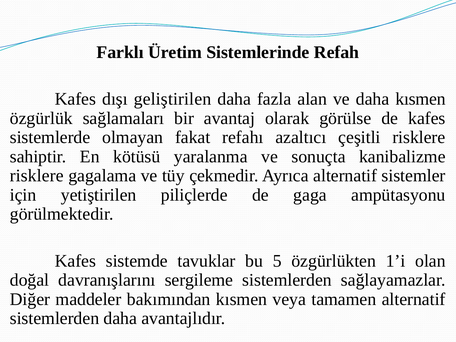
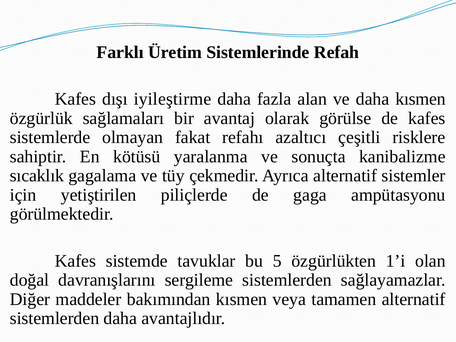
geliştirilen: geliştirilen -> iyileştirme
risklere at (37, 176): risklere -> sıcaklık
